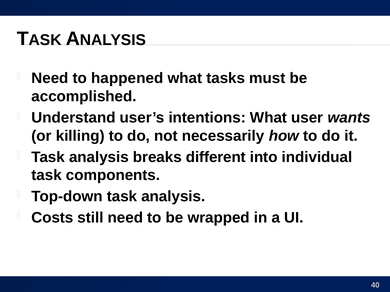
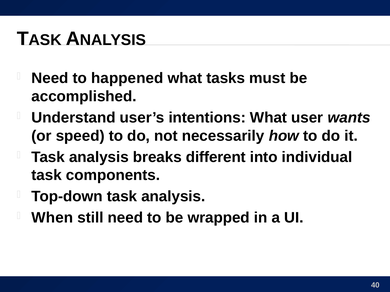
killing: killing -> speed
Costs: Costs -> When
